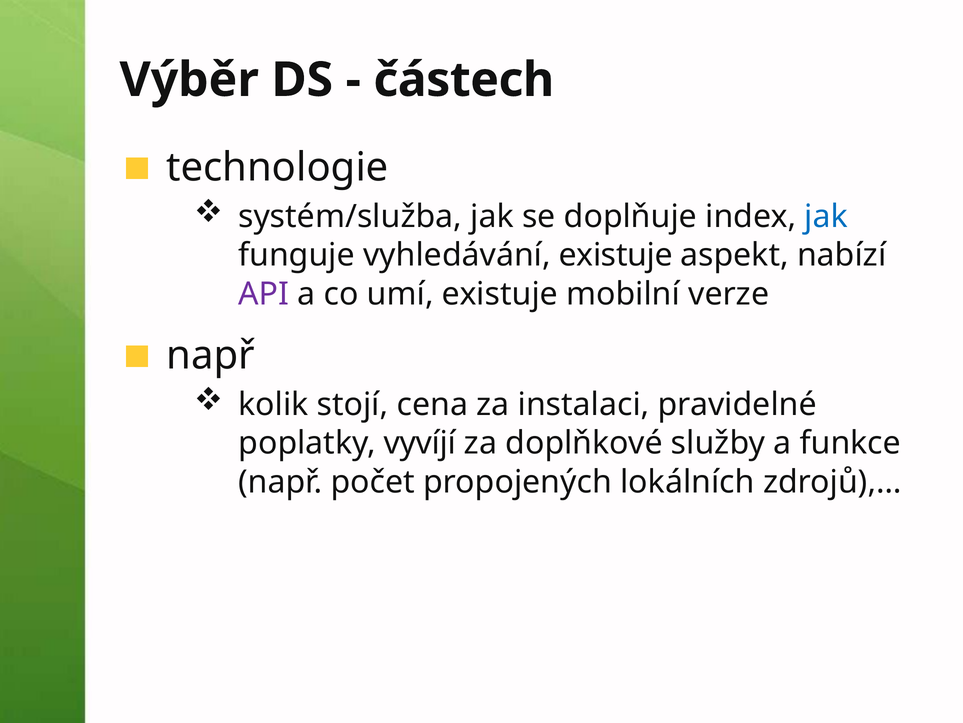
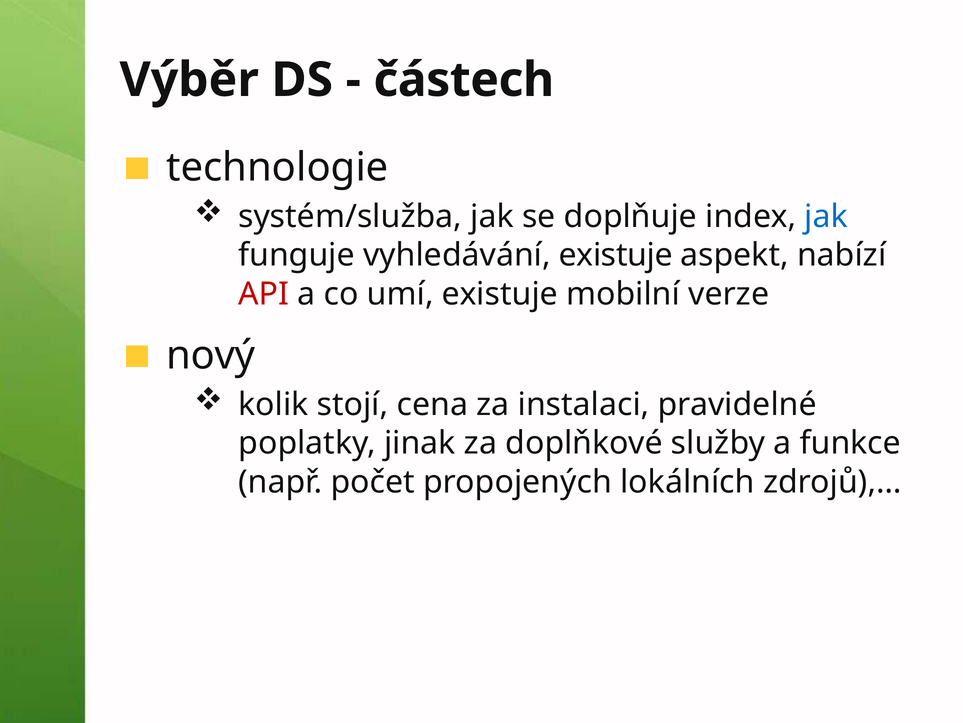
API colour: purple -> red
např at (211, 355): např -> nový
vyvíjí: vyvíjí -> jinak
